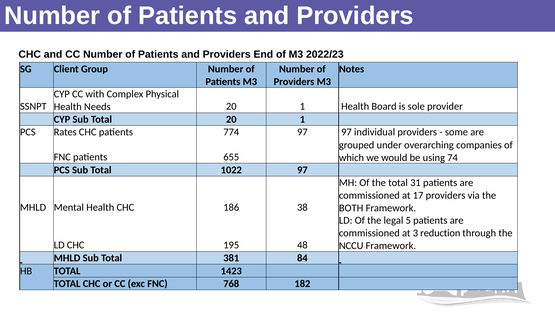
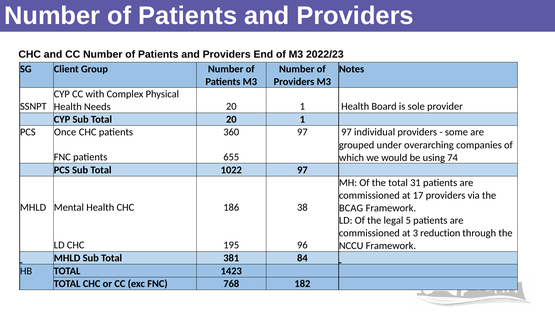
Rates: Rates -> Once
774: 774 -> 360
BOTH: BOTH -> BCAG
48: 48 -> 96
